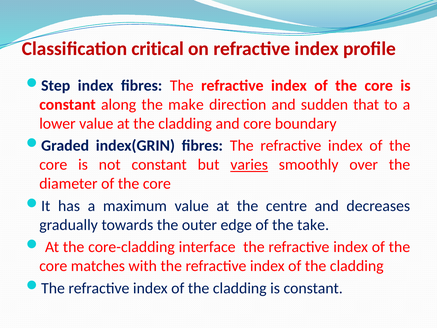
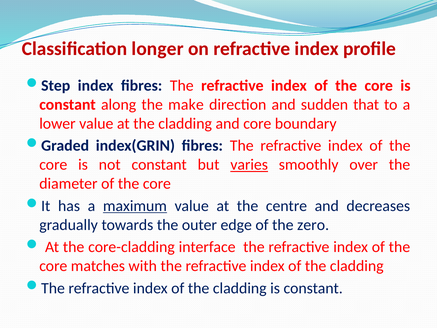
critical: critical -> longer
maximum underline: none -> present
take: take -> zero
